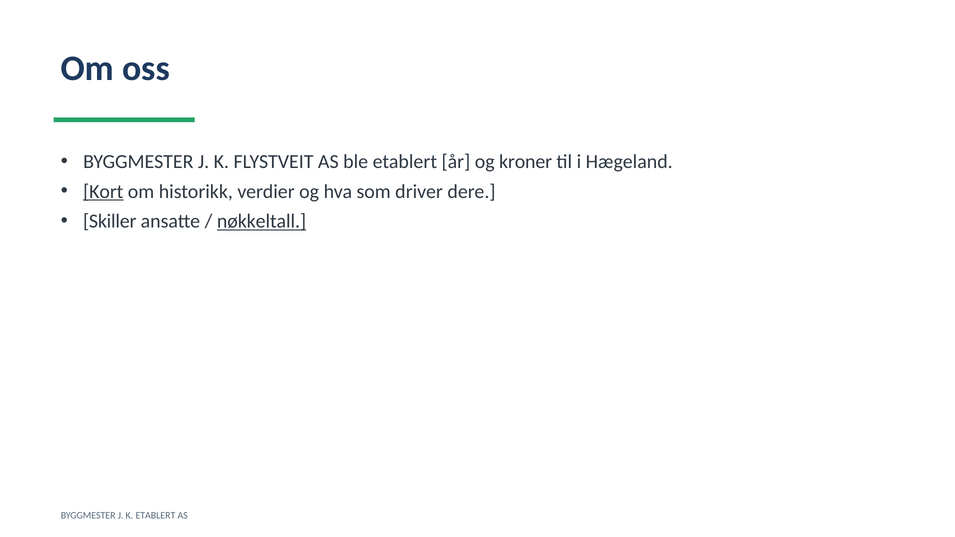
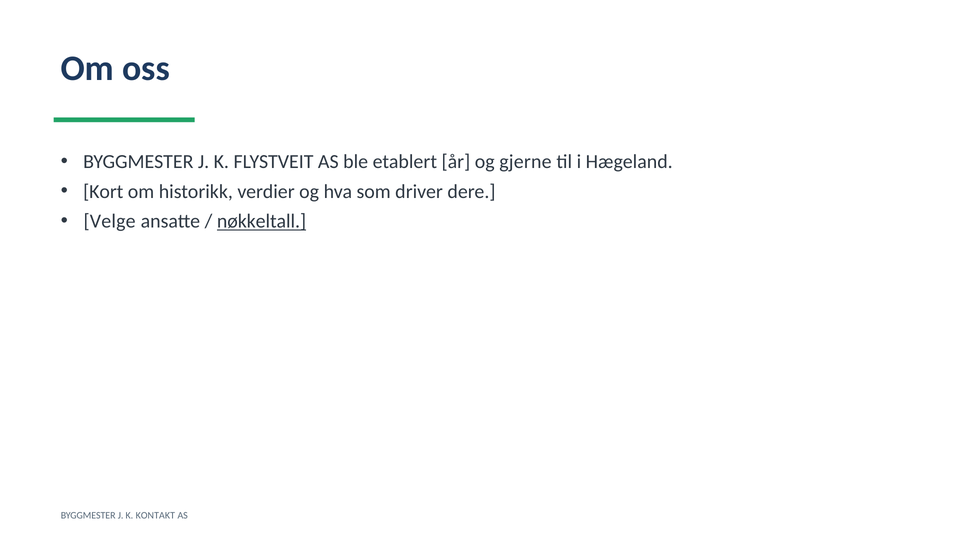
kroner: kroner -> gjerne
Kort underline: present -> none
Skiller: Skiller -> Velge
K ETABLERT: ETABLERT -> KONTAKT
